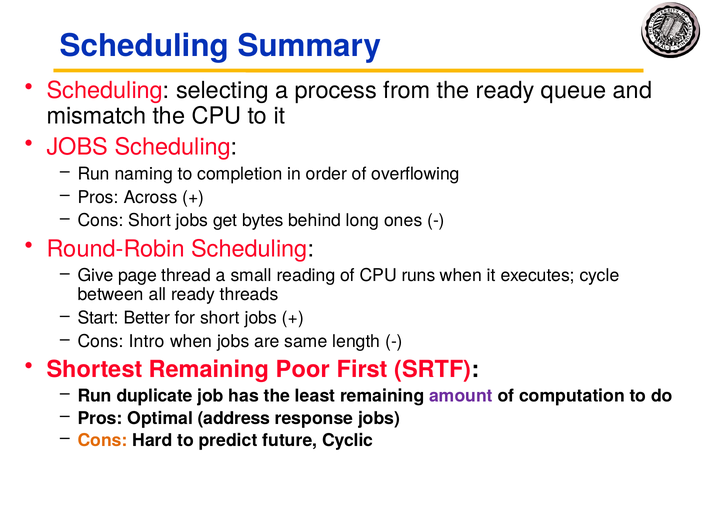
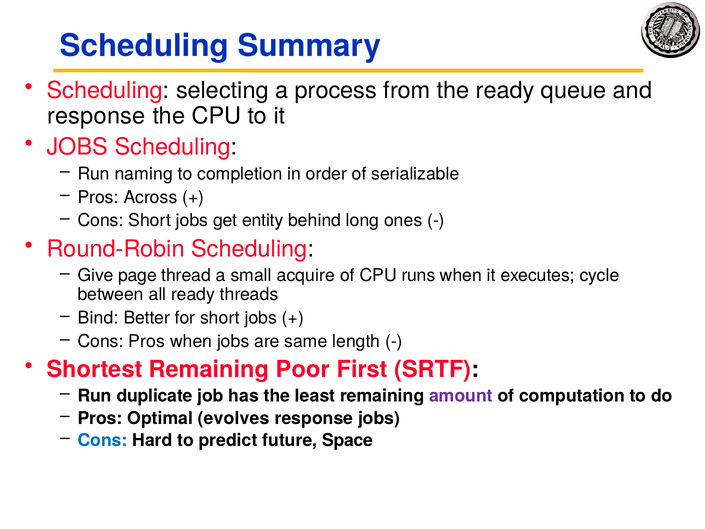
mismatch at (96, 116): mismatch -> response
overflowing: overflowing -> serializable
bytes: bytes -> entity
reading: reading -> acquire
Start: Start -> Bind
Cons Intro: Intro -> Pros
address: address -> evolves
Cons at (103, 440) colour: orange -> blue
Cyclic: Cyclic -> Space
